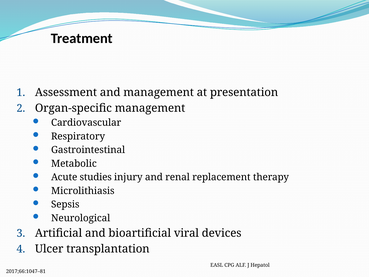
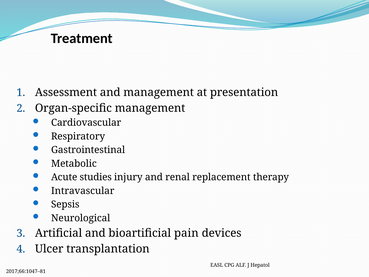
Microlithiasis: Microlithiasis -> Intravascular
viral: viral -> pain
